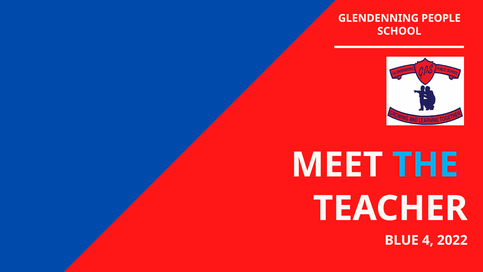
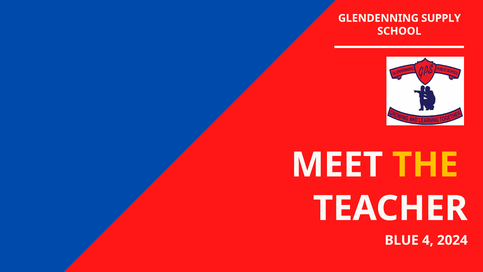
PEOPLE: PEOPLE -> SUPPLY
THE colour: light blue -> yellow
2022: 2022 -> 2024
